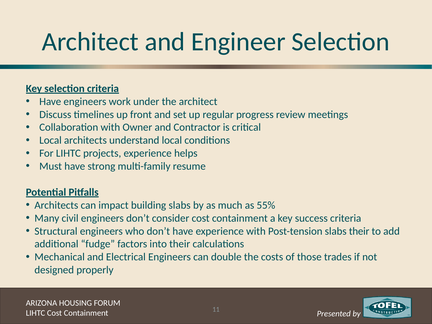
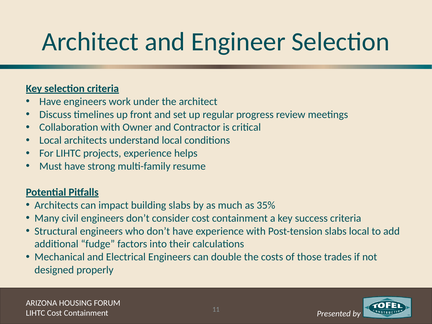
55%: 55% -> 35%
slabs their: their -> local
